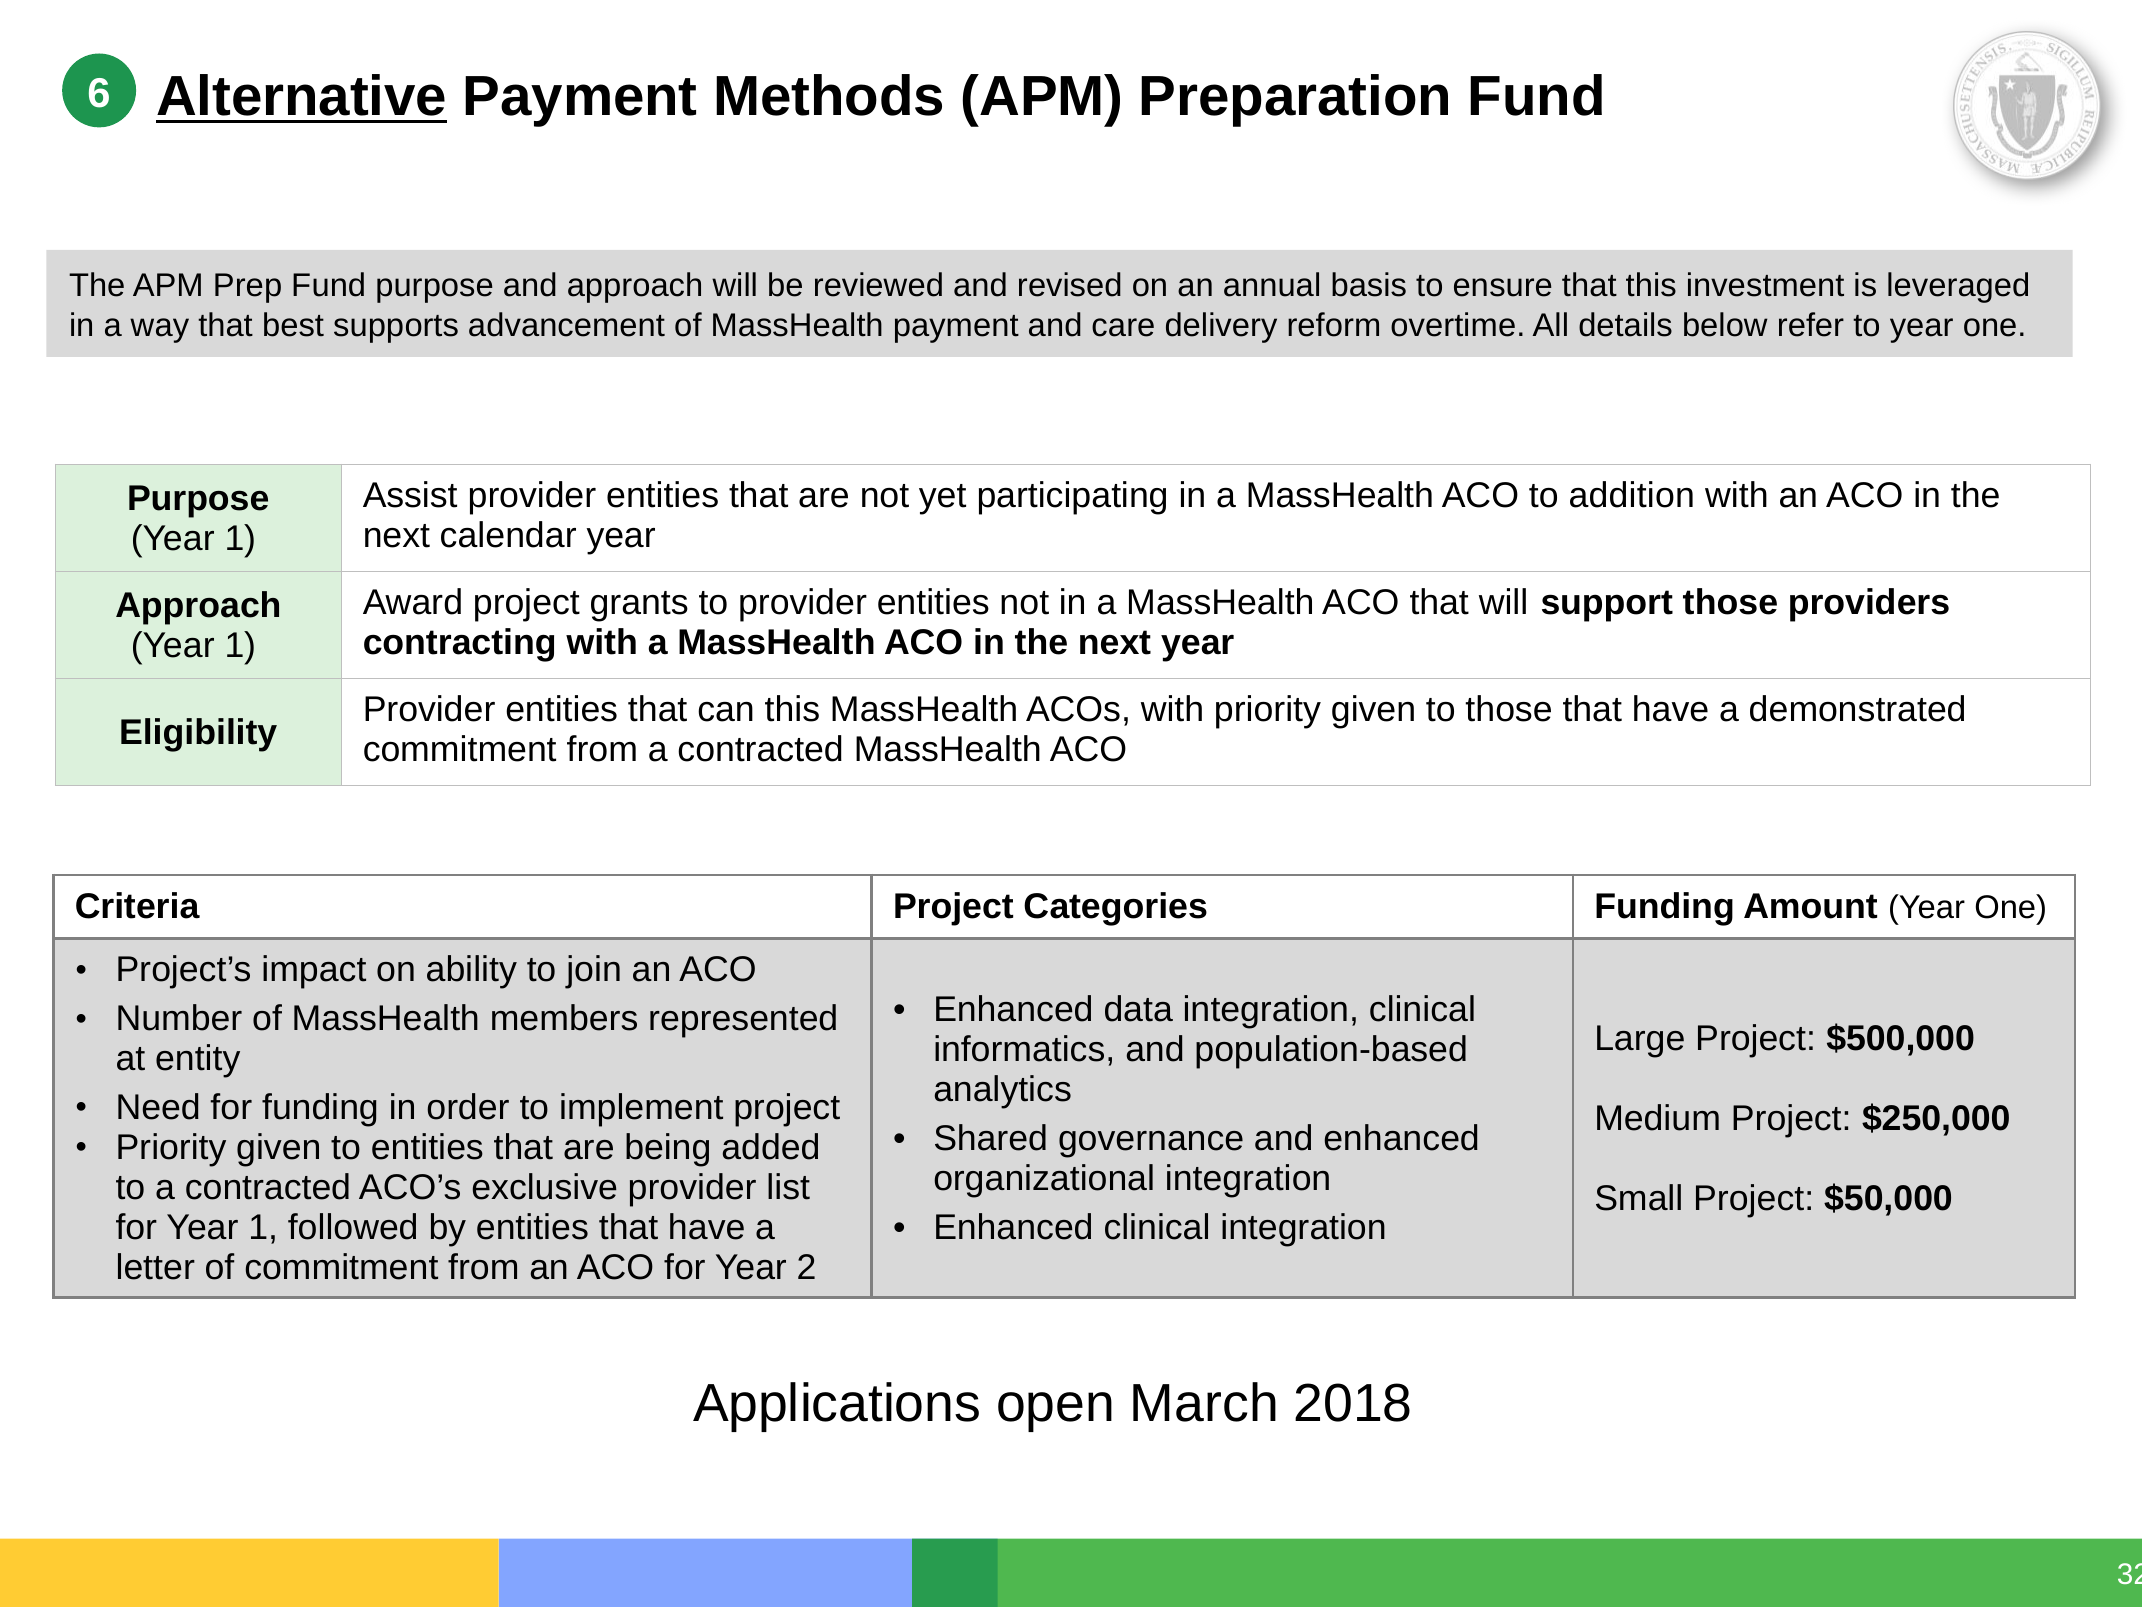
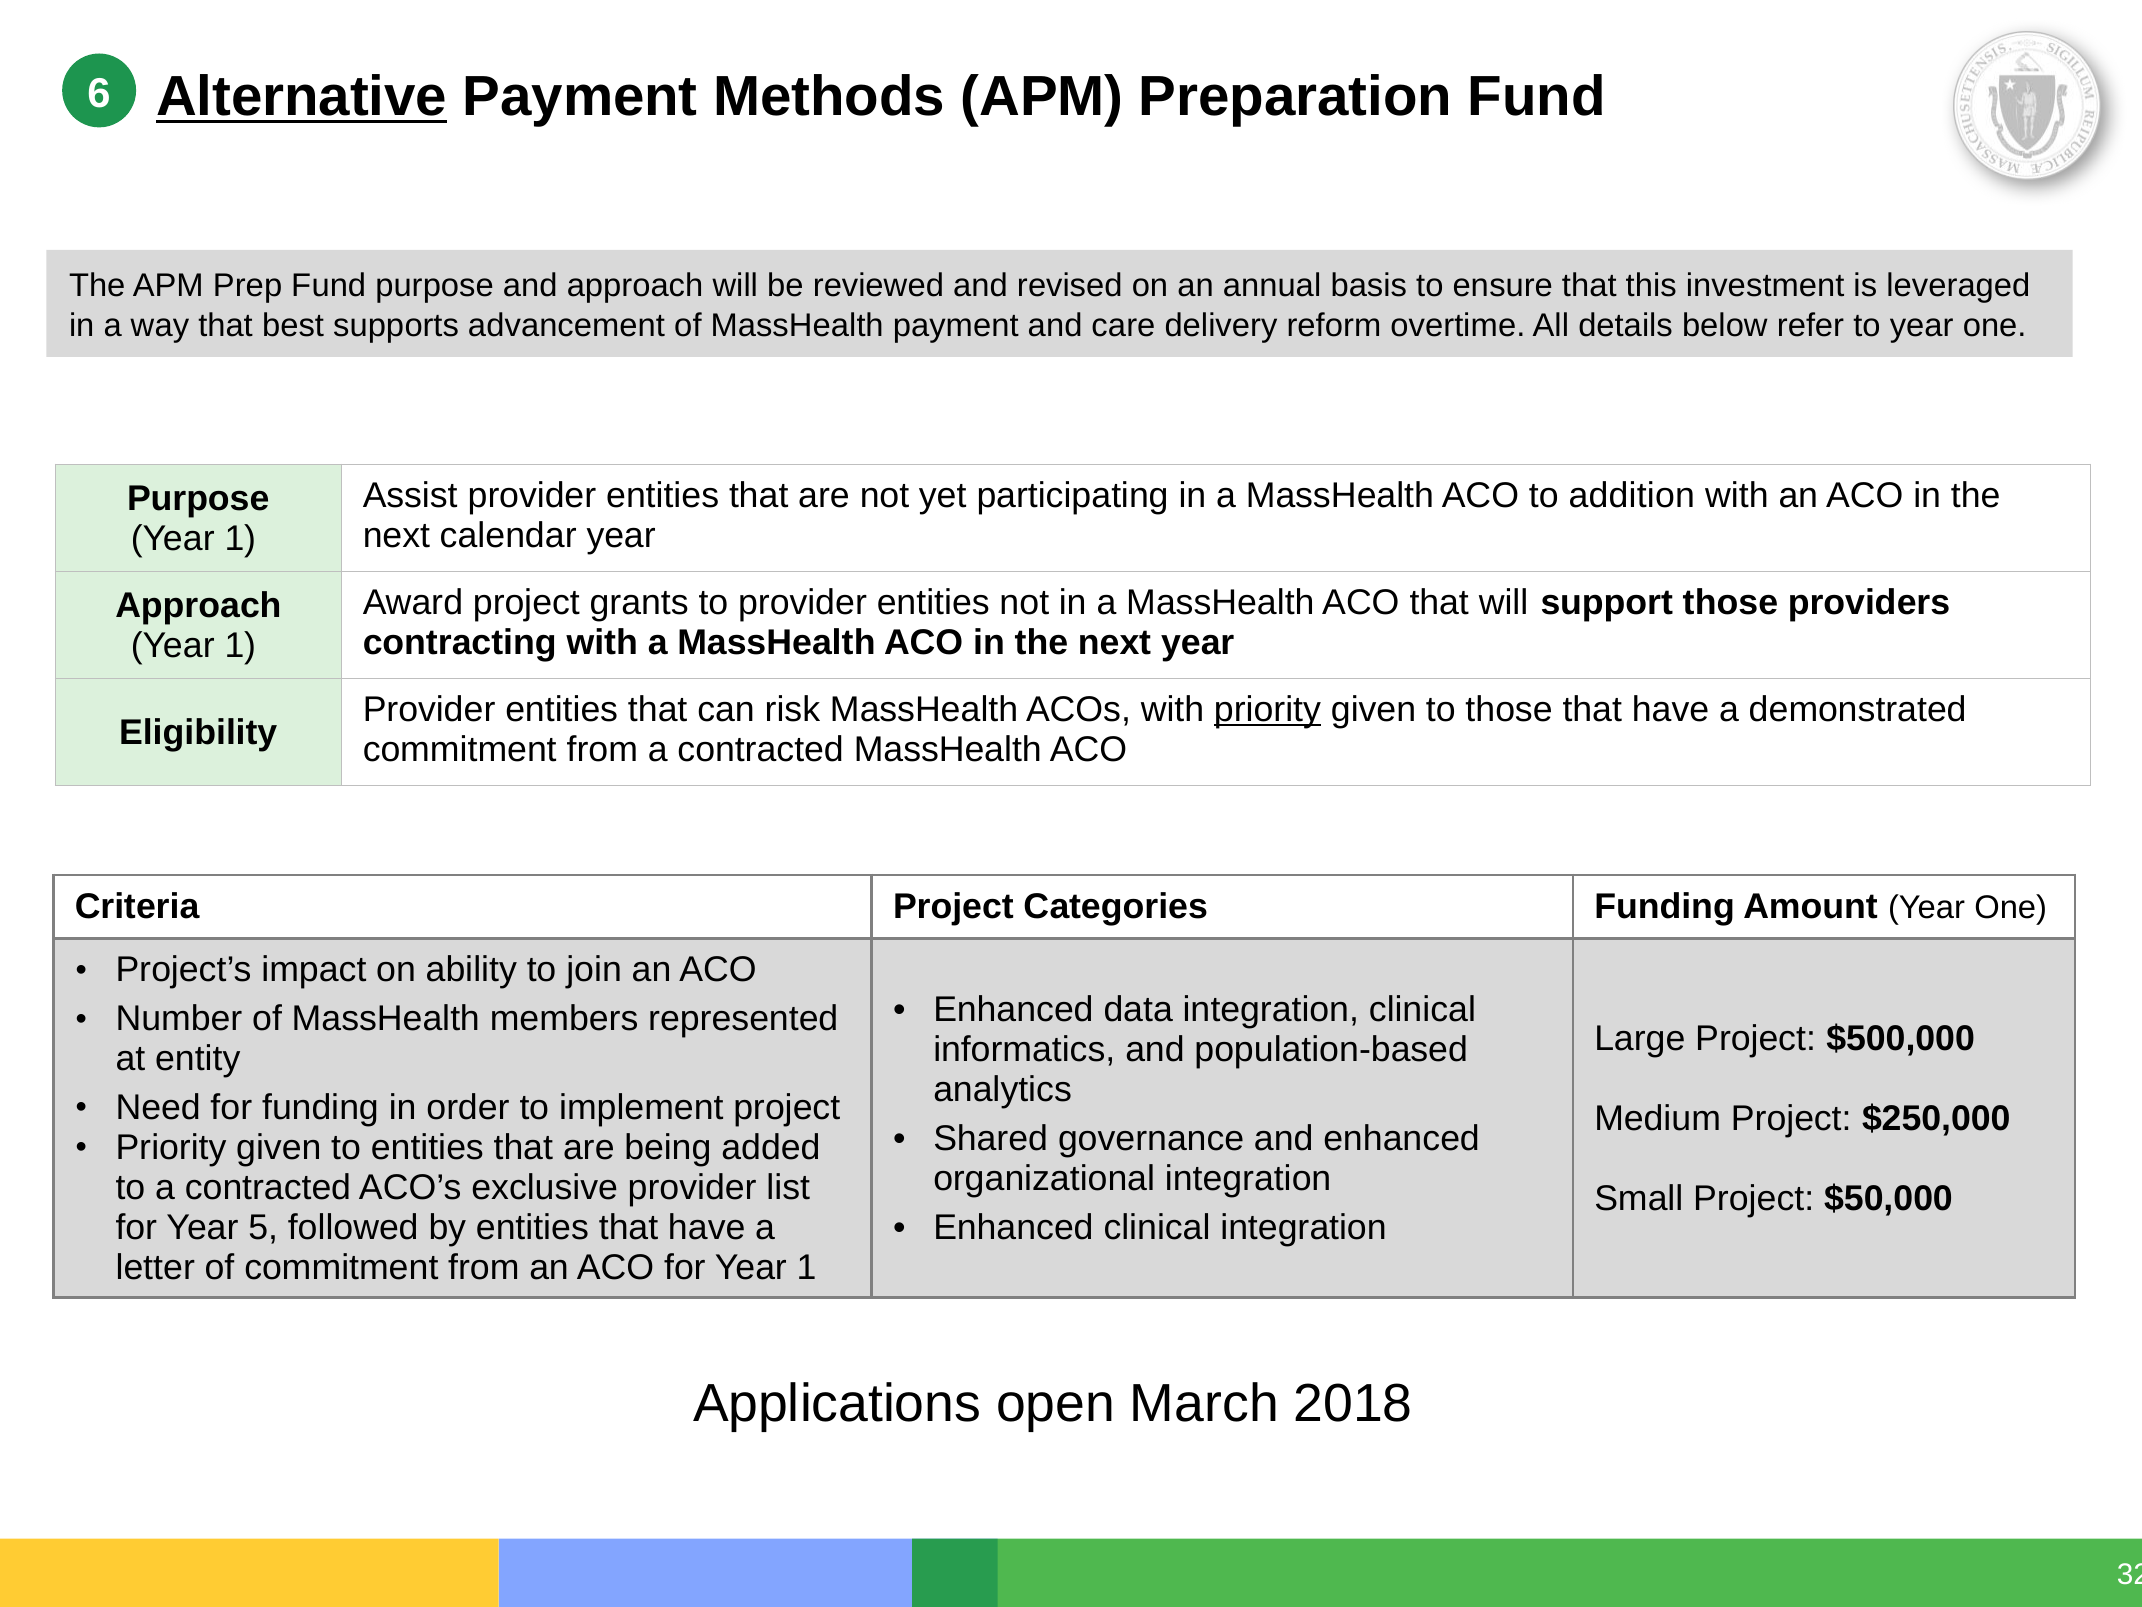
can this: this -> risk
priority at (1267, 710) underline: none -> present
for Year 1: 1 -> 5
for Year 2: 2 -> 1
